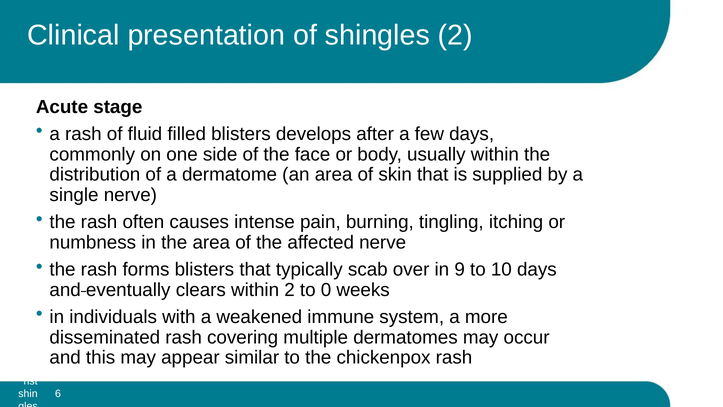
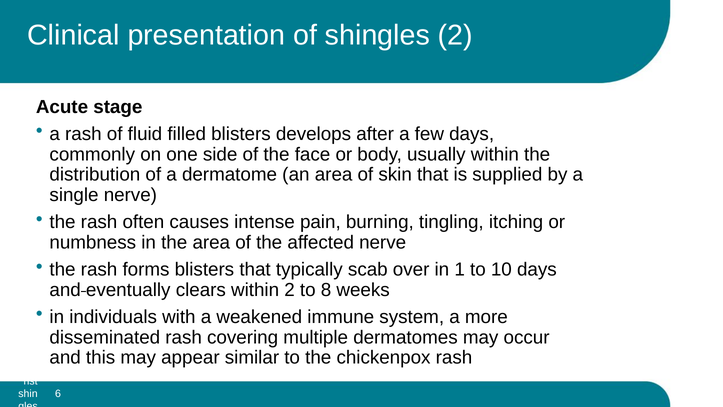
9: 9 -> 1
0: 0 -> 8
